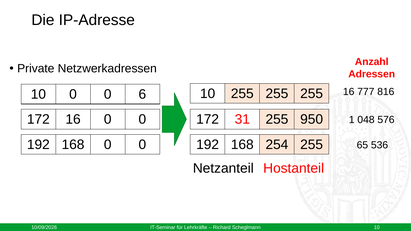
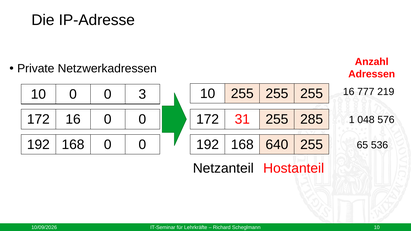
816: 816 -> 219
6: 6 -> 3
950: 950 -> 285
254: 254 -> 640
